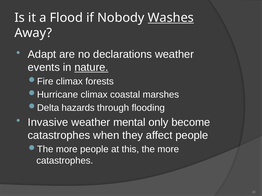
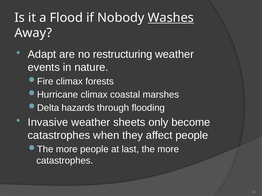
declarations: declarations -> restructuring
nature underline: present -> none
mental: mental -> sheets
this: this -> last
